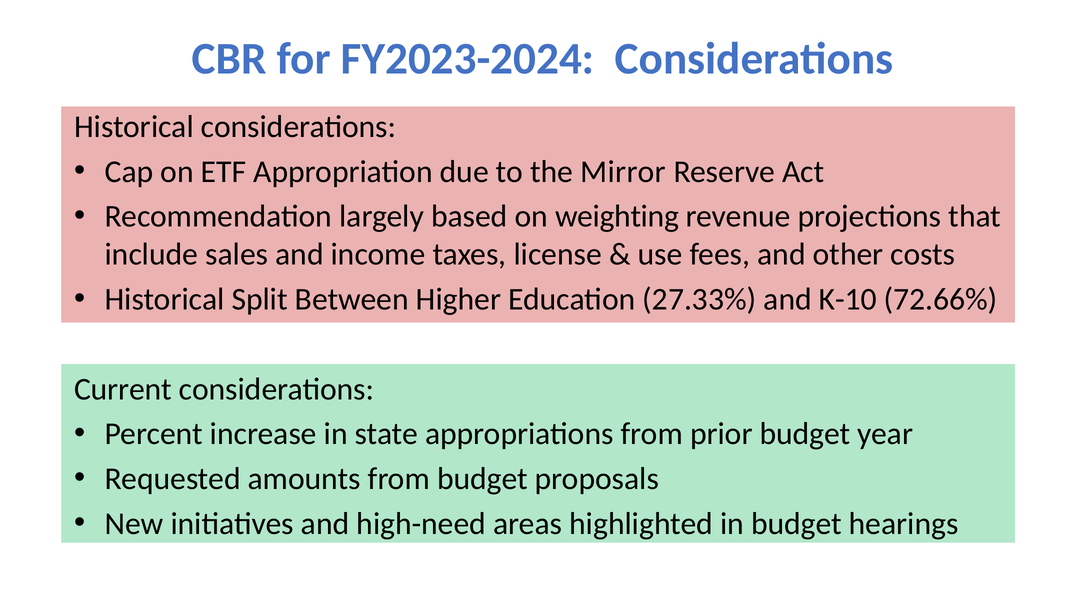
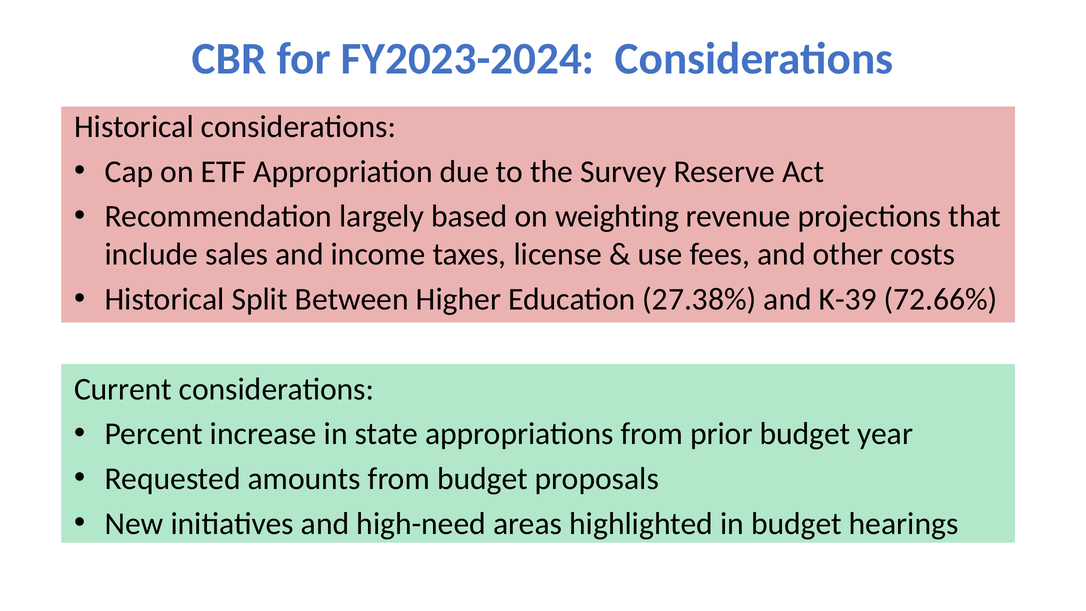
Mirror: Mirror -> Survey
27.33%: 27.33% -> 27.38%
K-10: K-10 -> K-39
